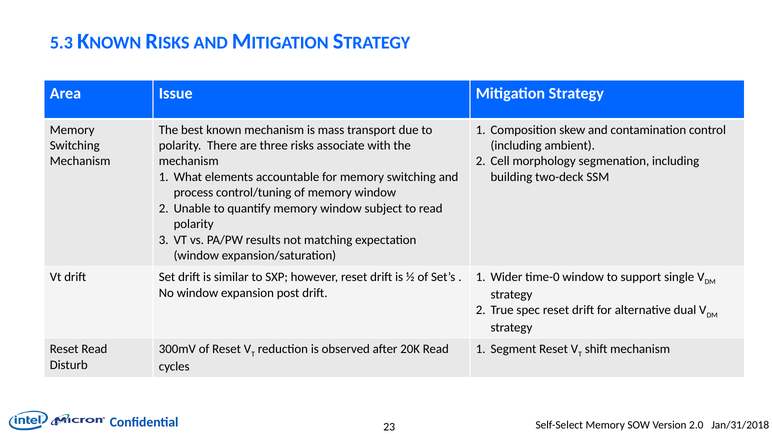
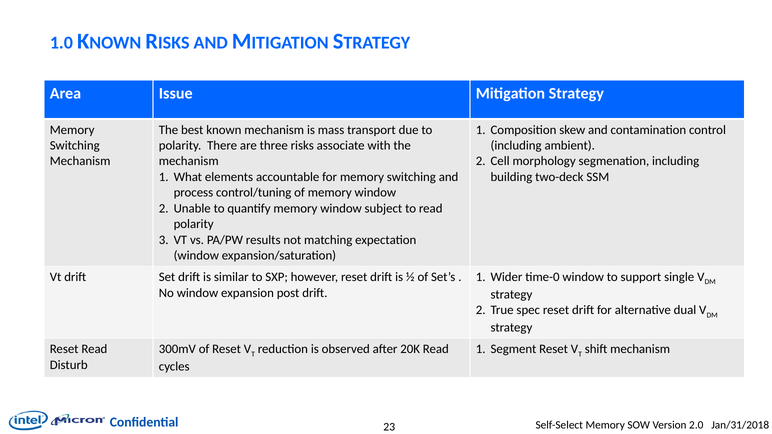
5.3: 5.3 -> 1.0
